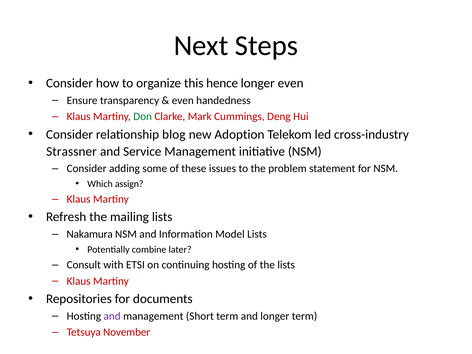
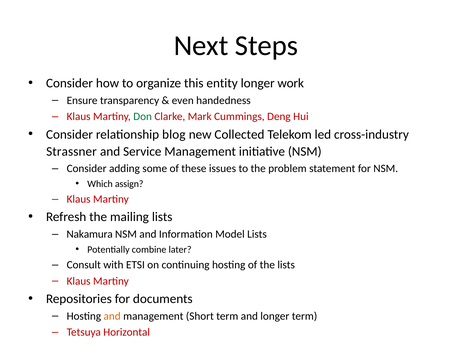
hence: hence -> entity
longer even: even -> work
Adoption: Adoption -> Collected
and at (112, 316) colour: purple -> orange
November: November -> Horizontal
